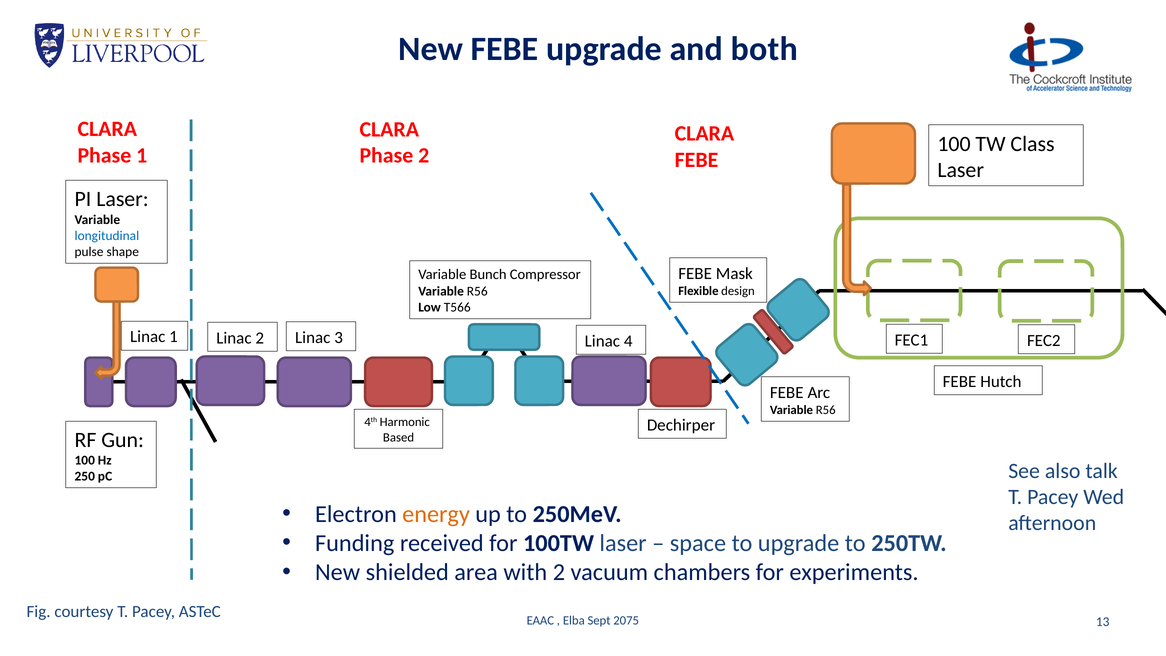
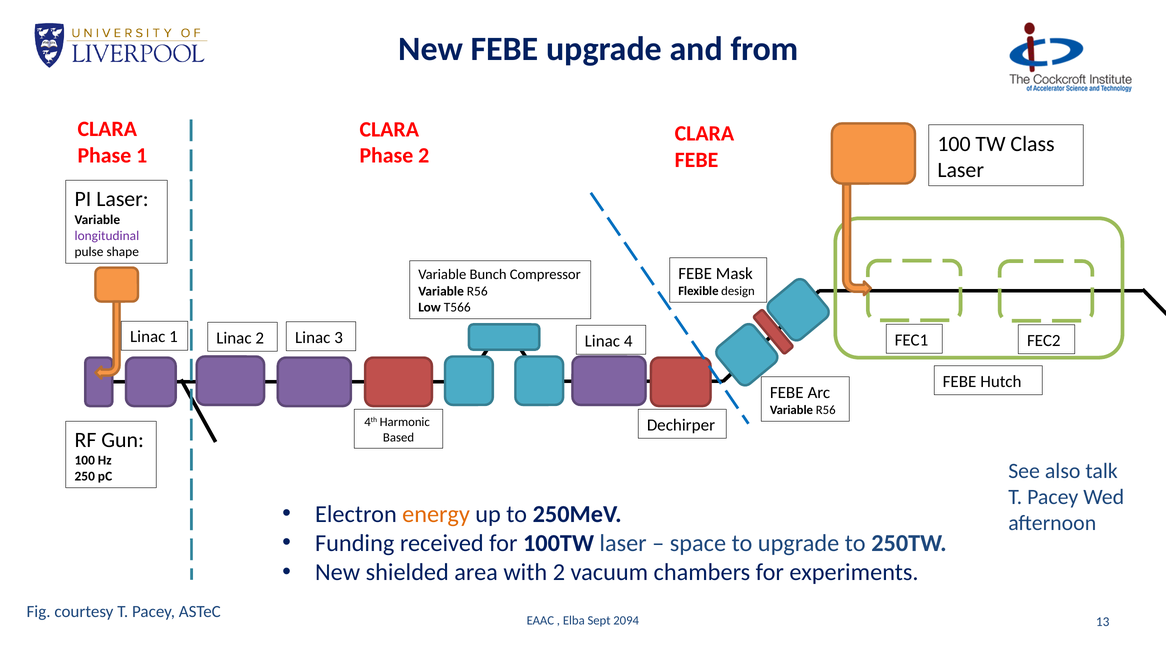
both: both -> from
longitudinal colour: blue -> purple
2075: 2075 -> 2094
